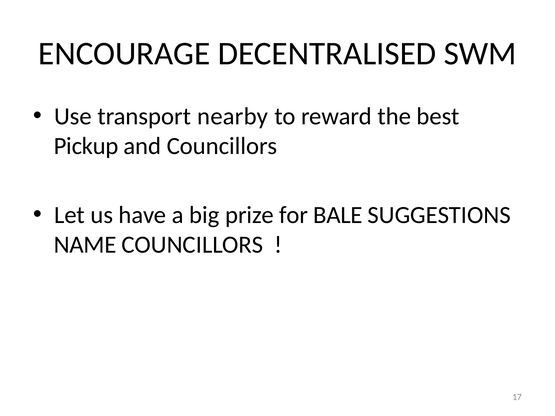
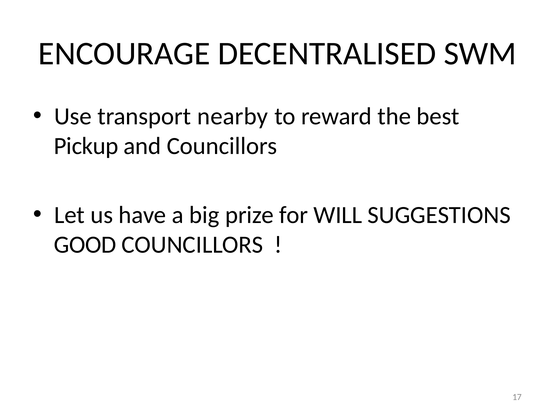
BALE: BALE -> WILL
NAME: NAME -> GOOD
